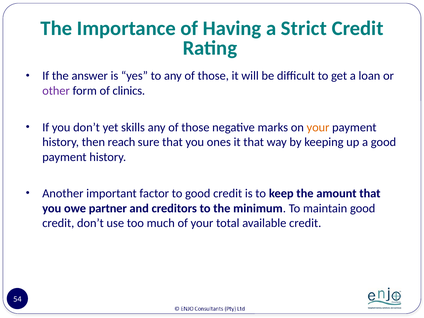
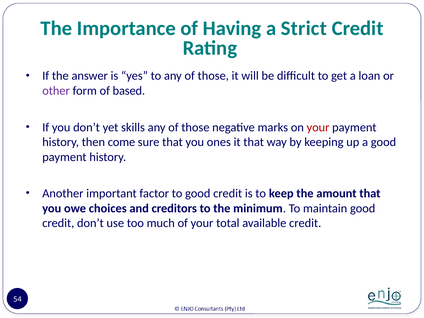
clinics: clinics -> based
your at (318, 127) colour: orange -> red
reach: reach -> come
partner: partner -> choices
